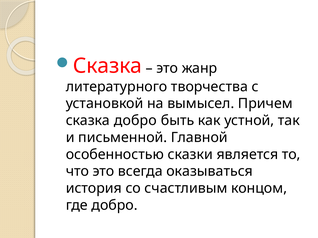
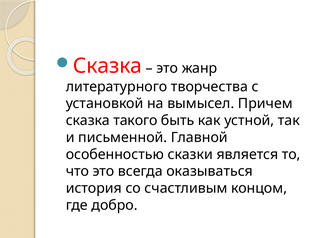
сказка добро: добро -> такого
